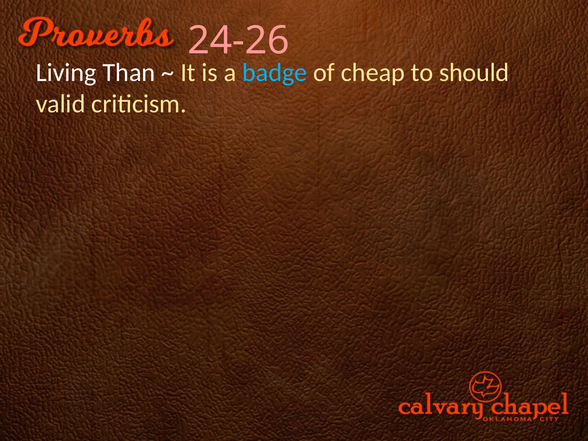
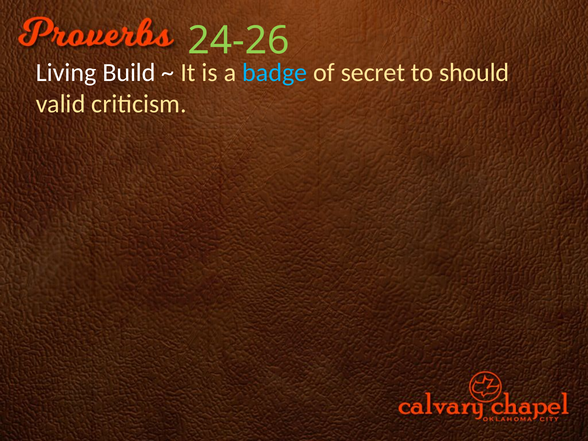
24-26 colour: pink -> light green
Than: Than -> Build
cheap: cheap -> secret
